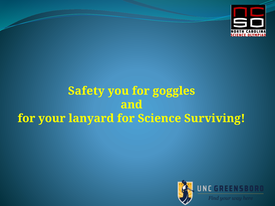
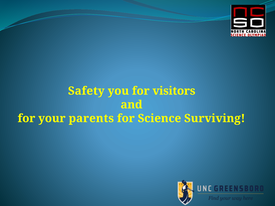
goggles: goggles -> visitors
lanyard: lanyard -> parents
